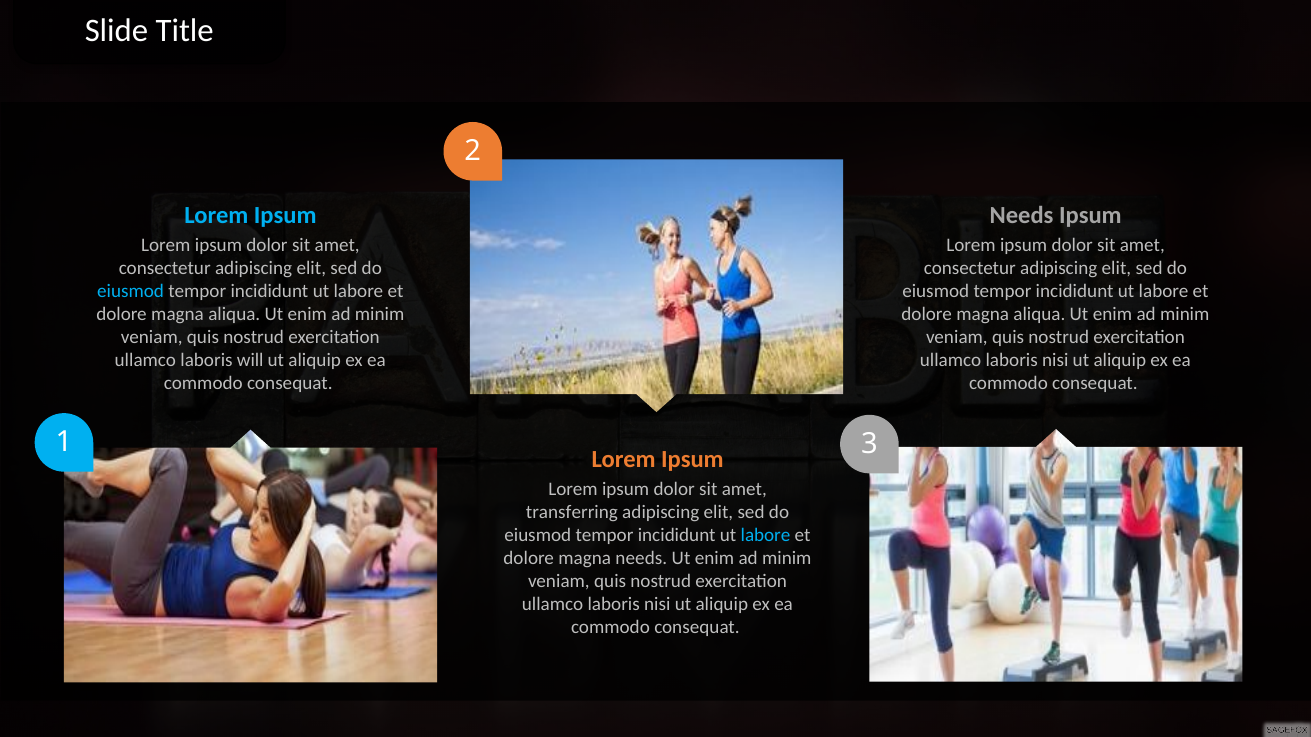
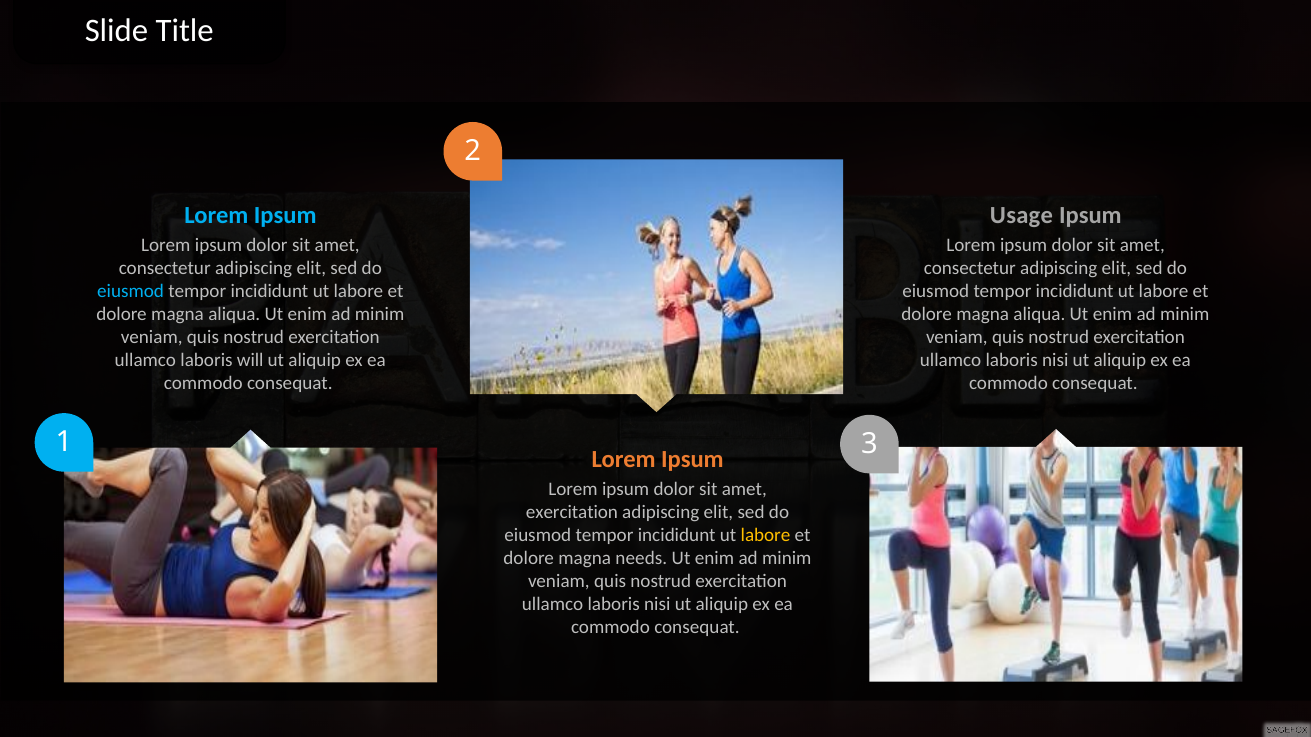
Needs at (1022, 216): Needs -> Usage
transferring at (572, 513): transferring -> exercitation
labore at (766, 536) colour: light blue -> yellow
